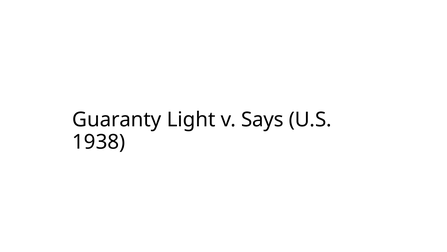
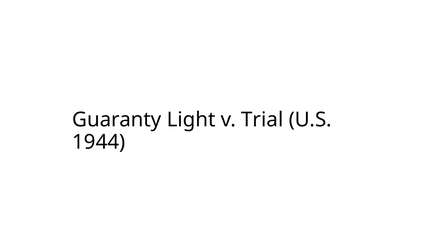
Says: Says -> Trial
1938: 1938 -> 1944
